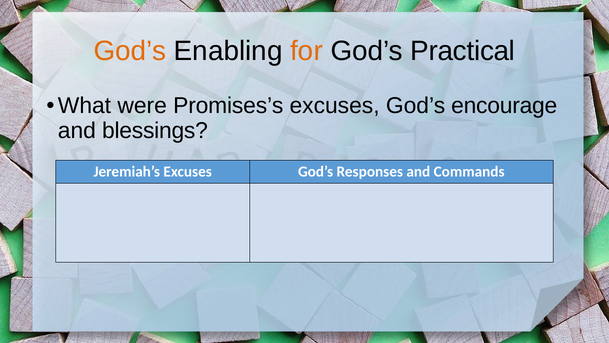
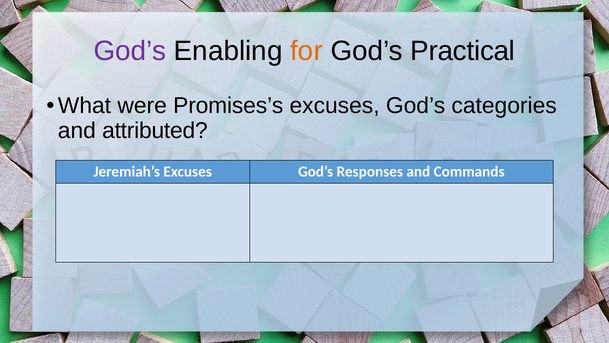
God’s at (130, 51) colour: orange -> purple
encourage: encourage -> categories
blessings: blessings -> attributed
